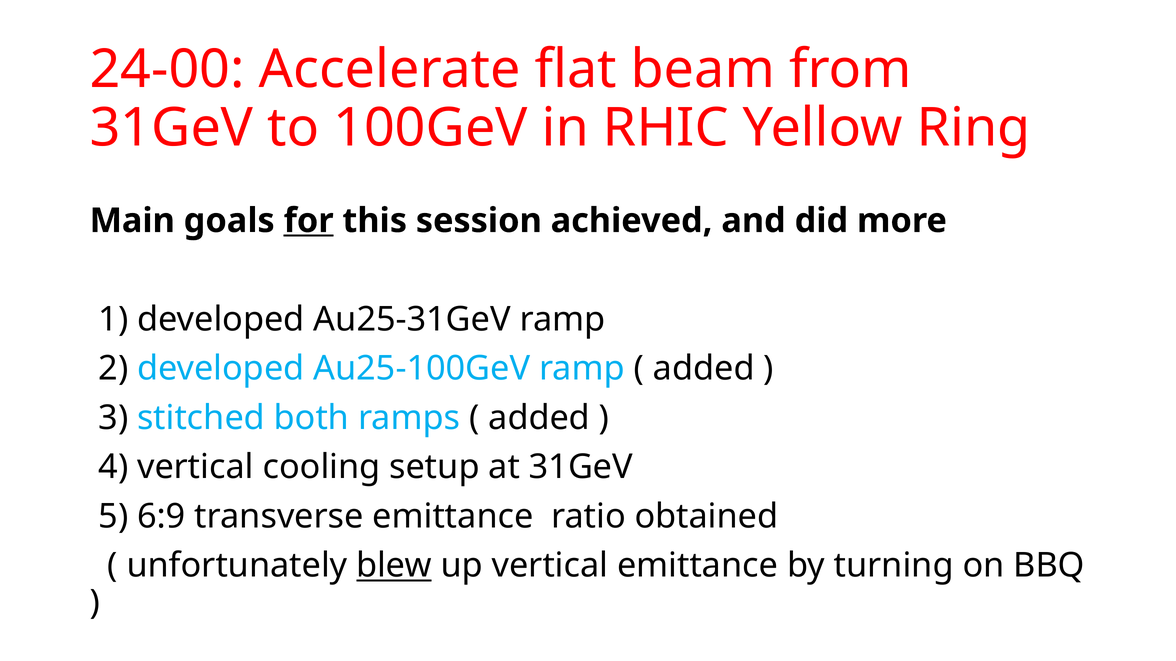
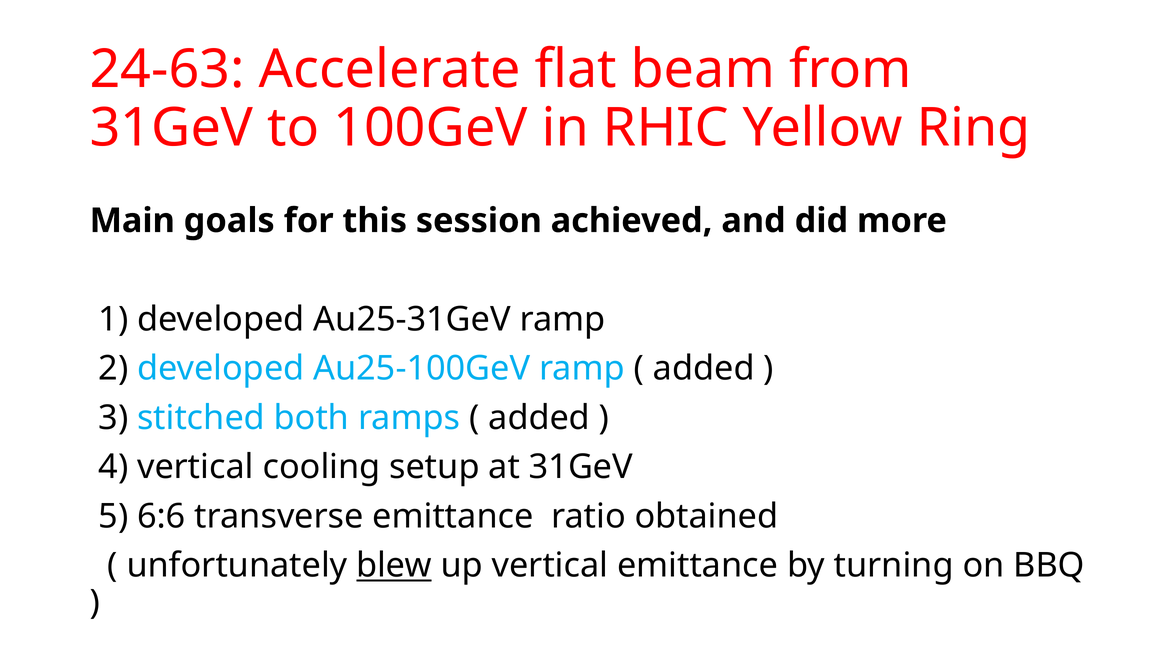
24-00: 24-00 -> 24-63
for underline: present -> none
6:9: 6:9 -> 6:6
